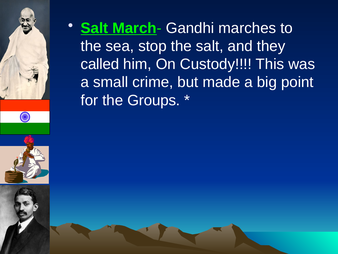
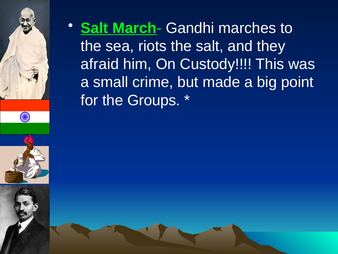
stop: stop -> riots
called: called -> afraid
